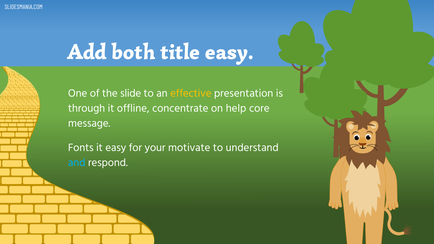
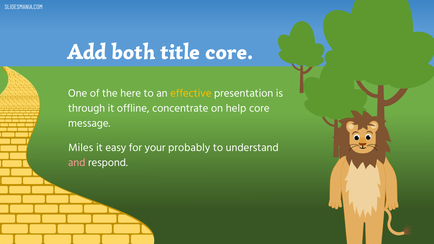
title easy: easy -> core
slide: slide -> here
Fonts: Fonts -> Miles
motivate: motivate -> probably
and colour: light blue -> pink
